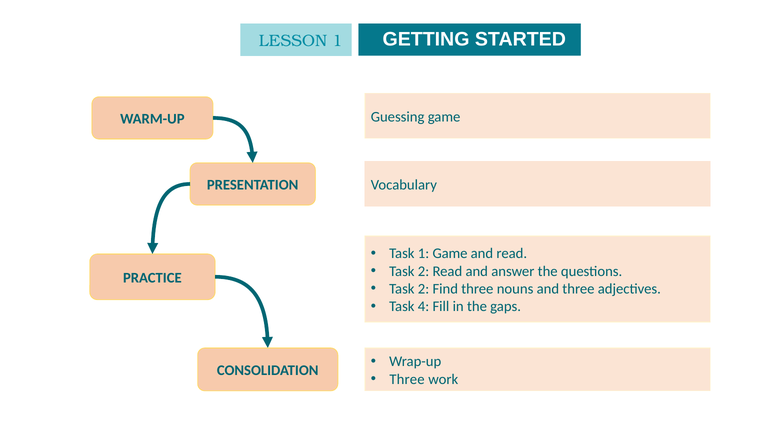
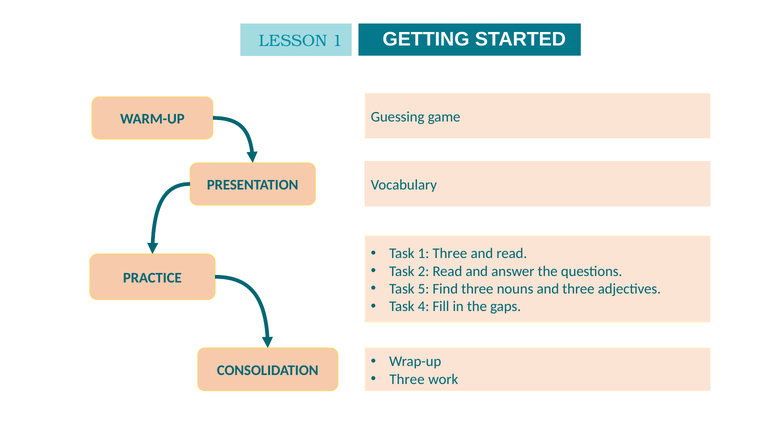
1 Game: Game -> Three
2 at (423, 289): 2 -> 5
